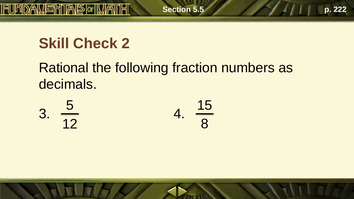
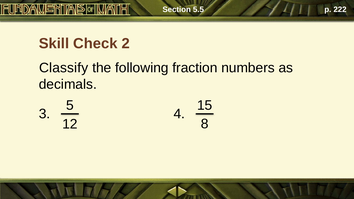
Rational: Rational -> Classify
